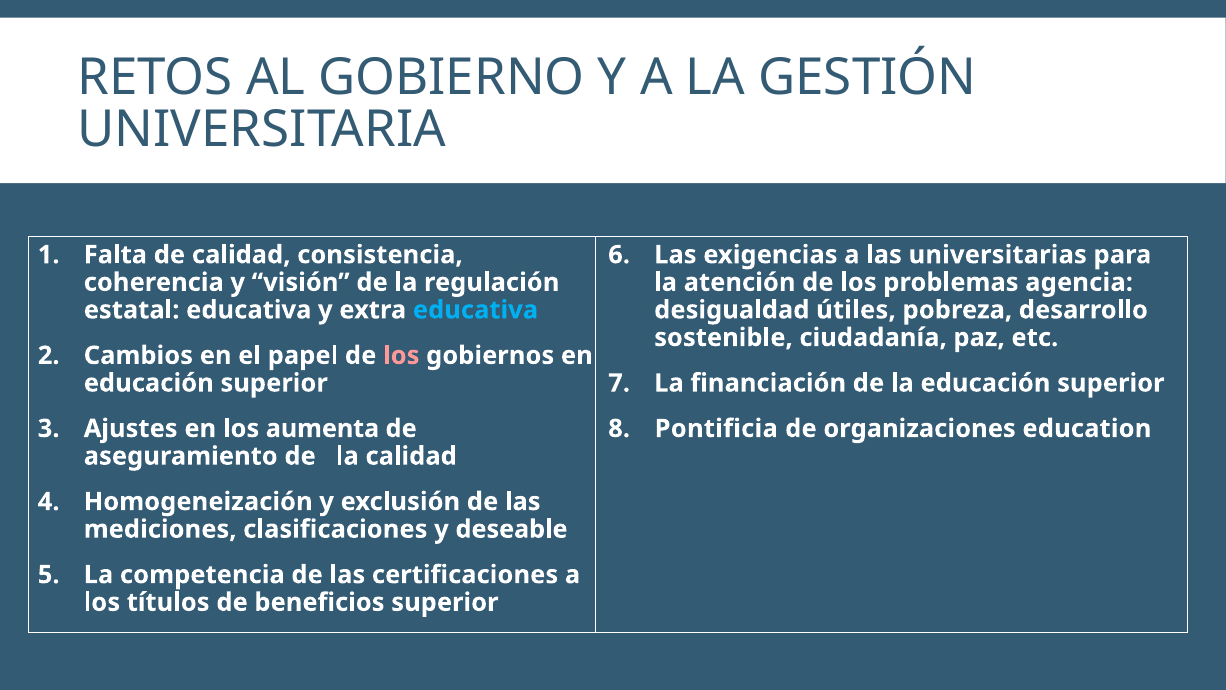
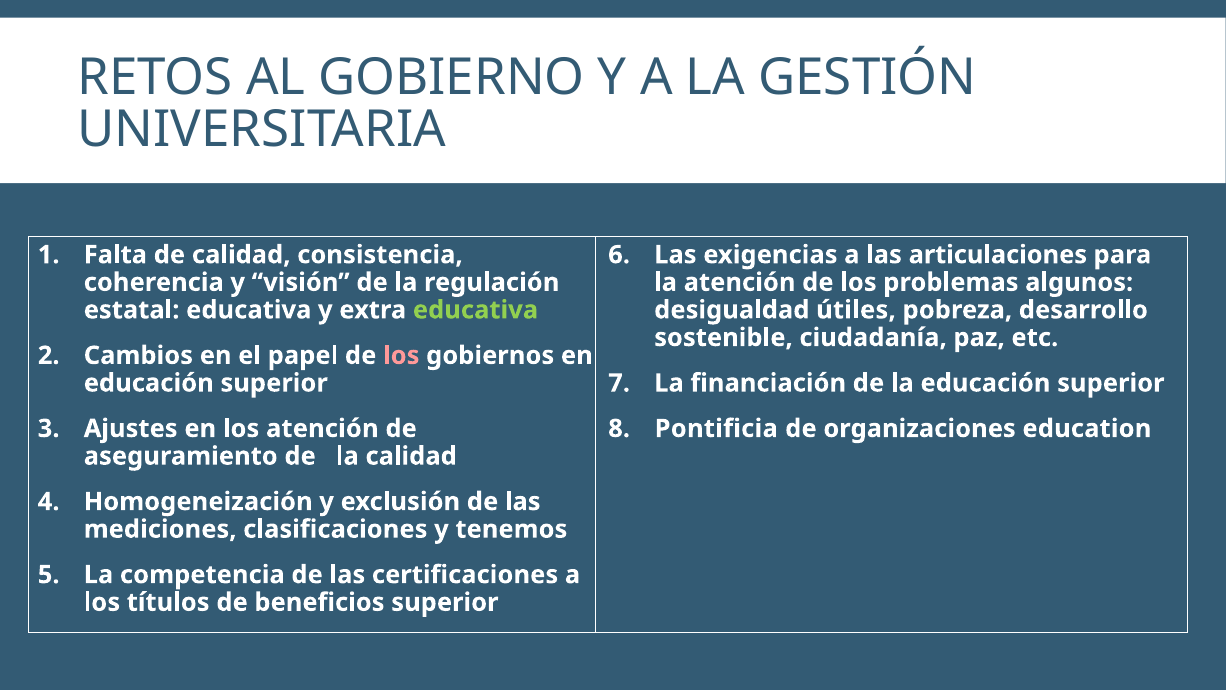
universitarias: universitarias -> articulaciones
agencia: agencia -> algunos
educativa at (475, 310) colour: light blue -> light green
los aumenta: aumenta -> atención
deseable: deseable -> tenemos
